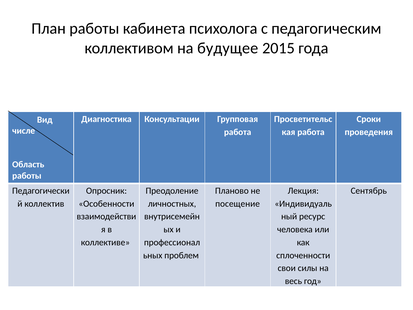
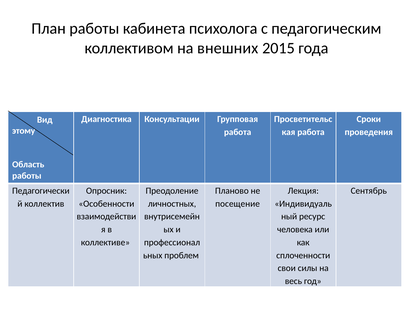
будущее: будущее -> внешних
числе: числе -> этому
